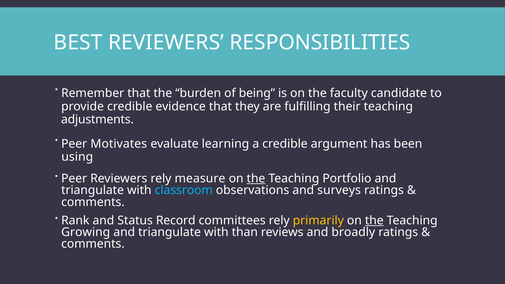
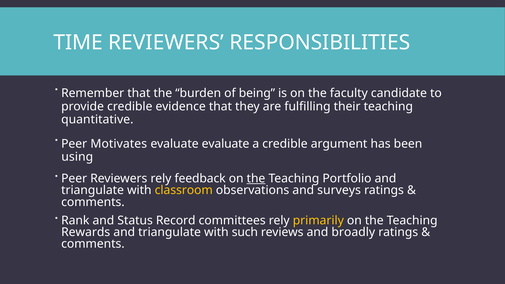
BEST: BEST -> TIME
adjustments: adjustments -> quantitative
evaluate learning: learning -> evaluate
measure: measure -> feedback
classroom colour: light blue -> yellow
the at (374, 220) underline: present -> none
Growing: Growing -> Rewards
than: than -> such
